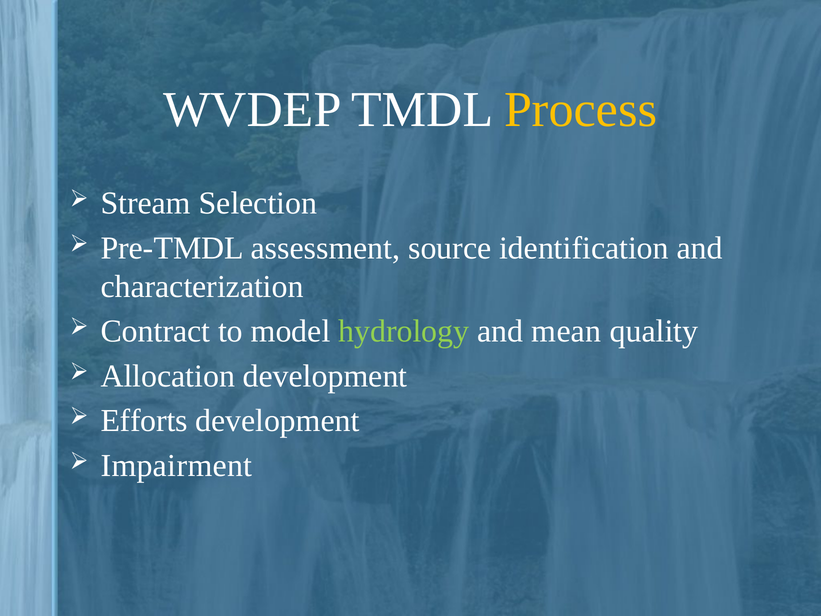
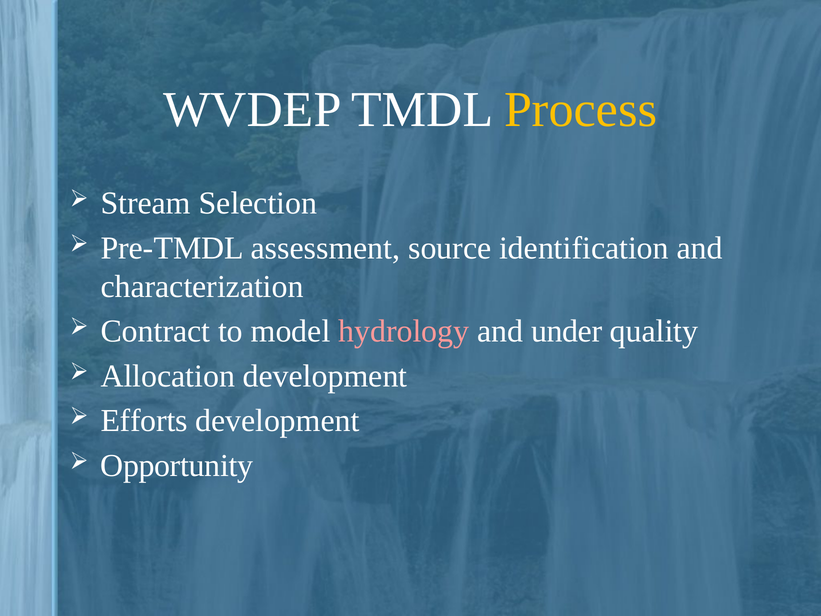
hydrology colour: light green -> pink
mean: mean -> under
Impairment: Impairment -> Opportunity
